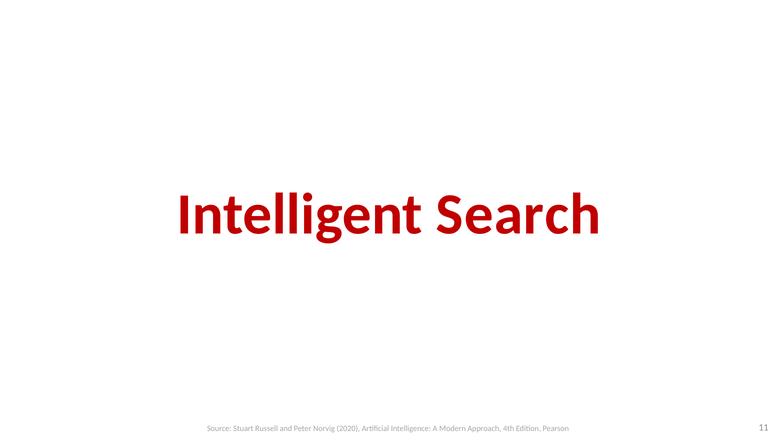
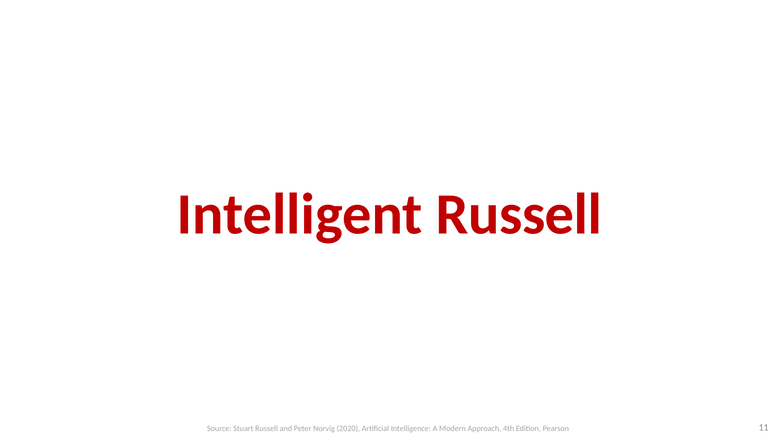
Intelligent Search: Search -> Russell
